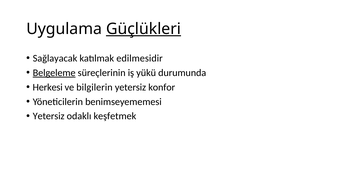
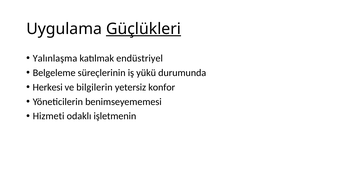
Sağlayacak: Sağlayacak -> Yalınlaşma
edilmesidir: edilmesidir -> endüstriyel
Belgeleme underline: present -> none
Yetersiz at (49, 116): Yetersiz -> Hizmeti
keşfetmek: keşfetmek -> işletmenin
